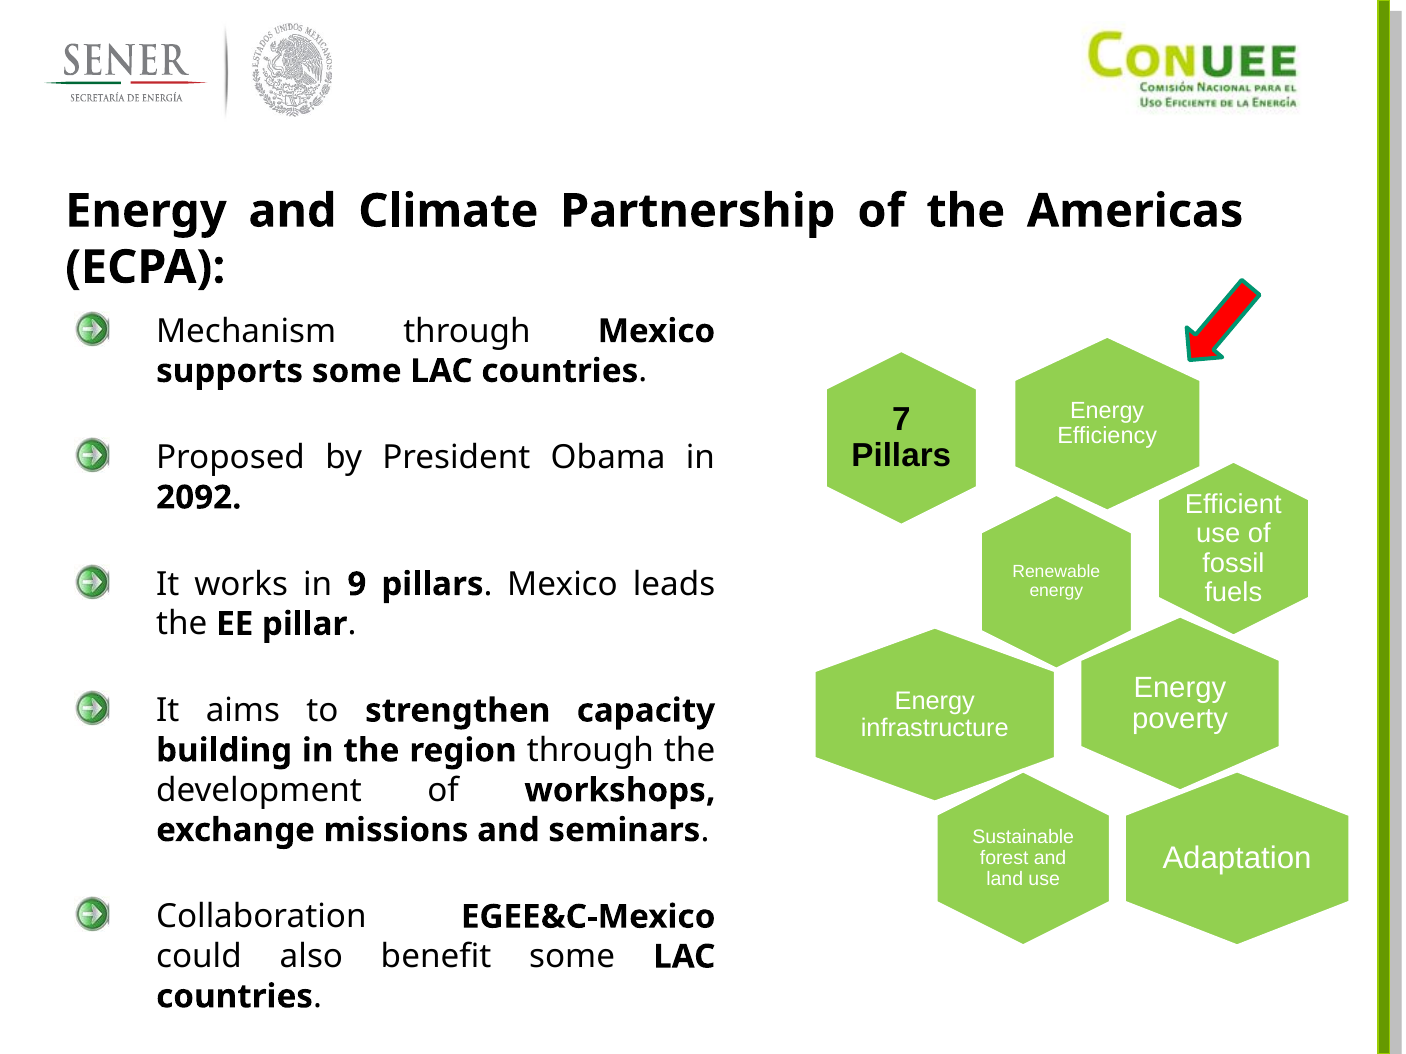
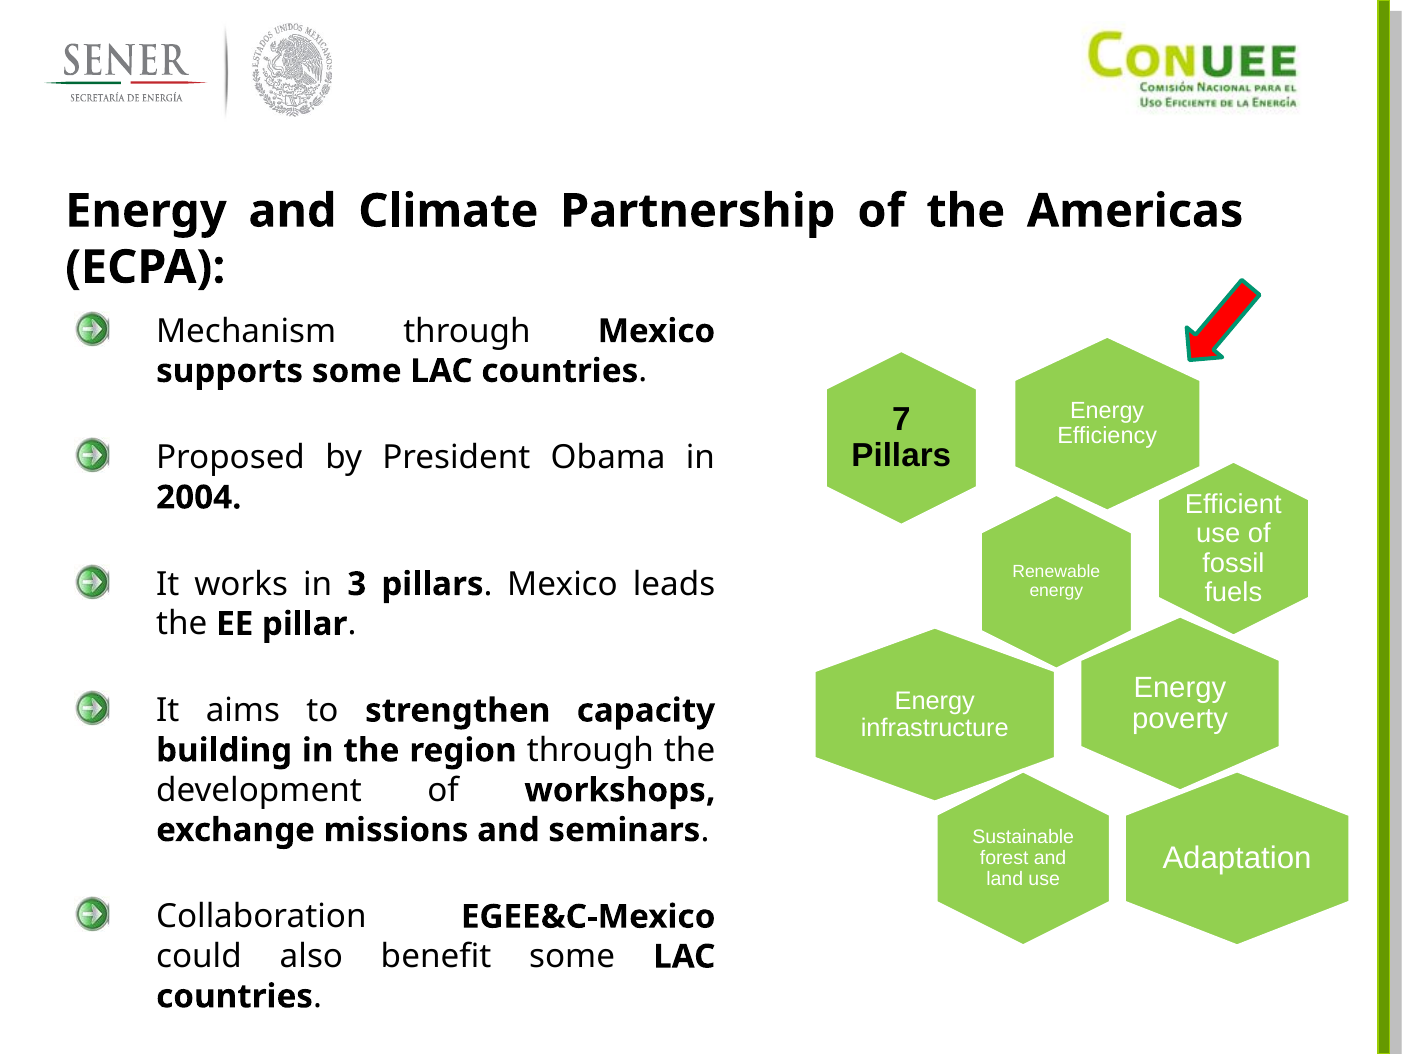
2092: 2092 -> 2004
9: 9 -> 3
